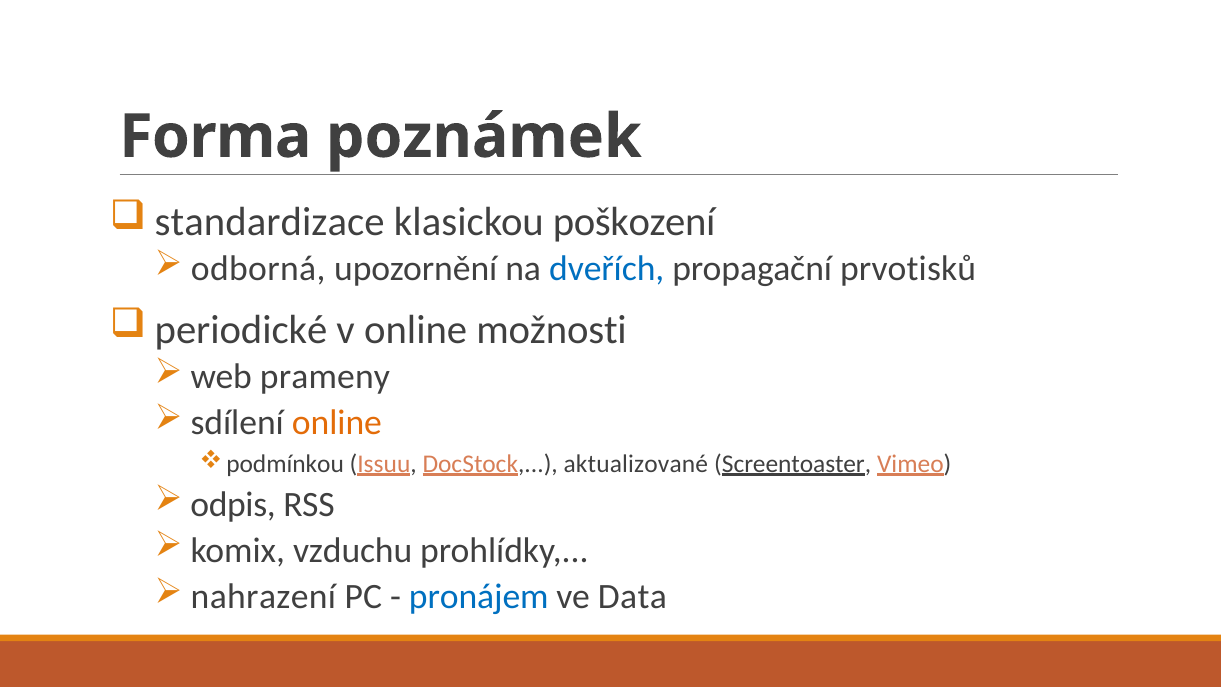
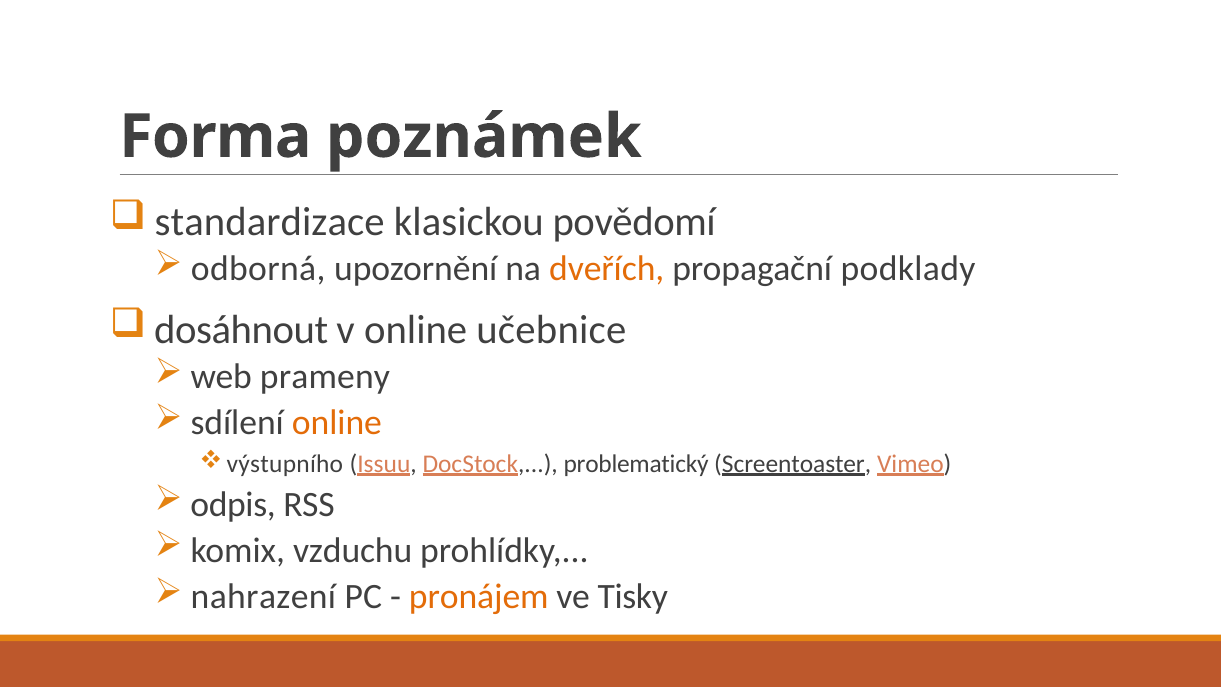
poškození: poškození -> povědomí
dveřích colour: blue -> orange
prvotisků: prvotisků -> podklady
periodické: periodické -> dosáhnout
možnosti: možnosti -> učebnice
podmínkou: podmínkou -> výstupního
aktualizované: aktualizované -> problematický
pronájem colour: blue -> orange
Data: Data -> Tisky
